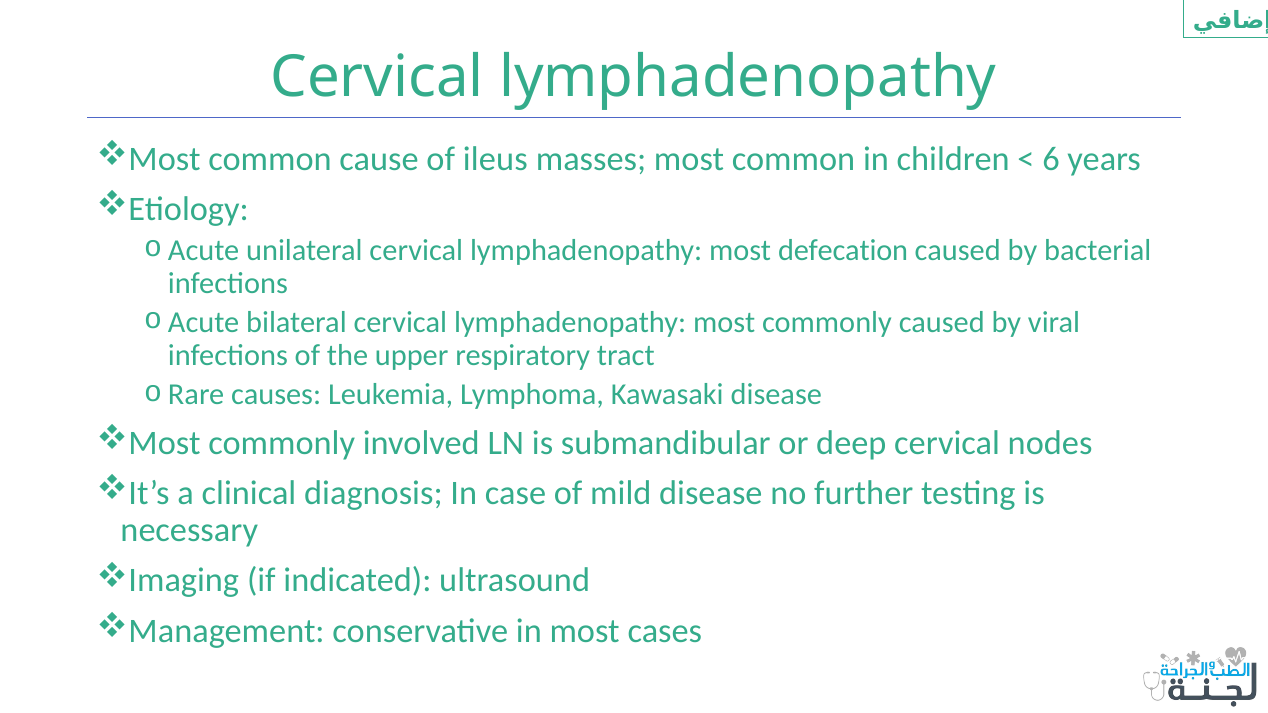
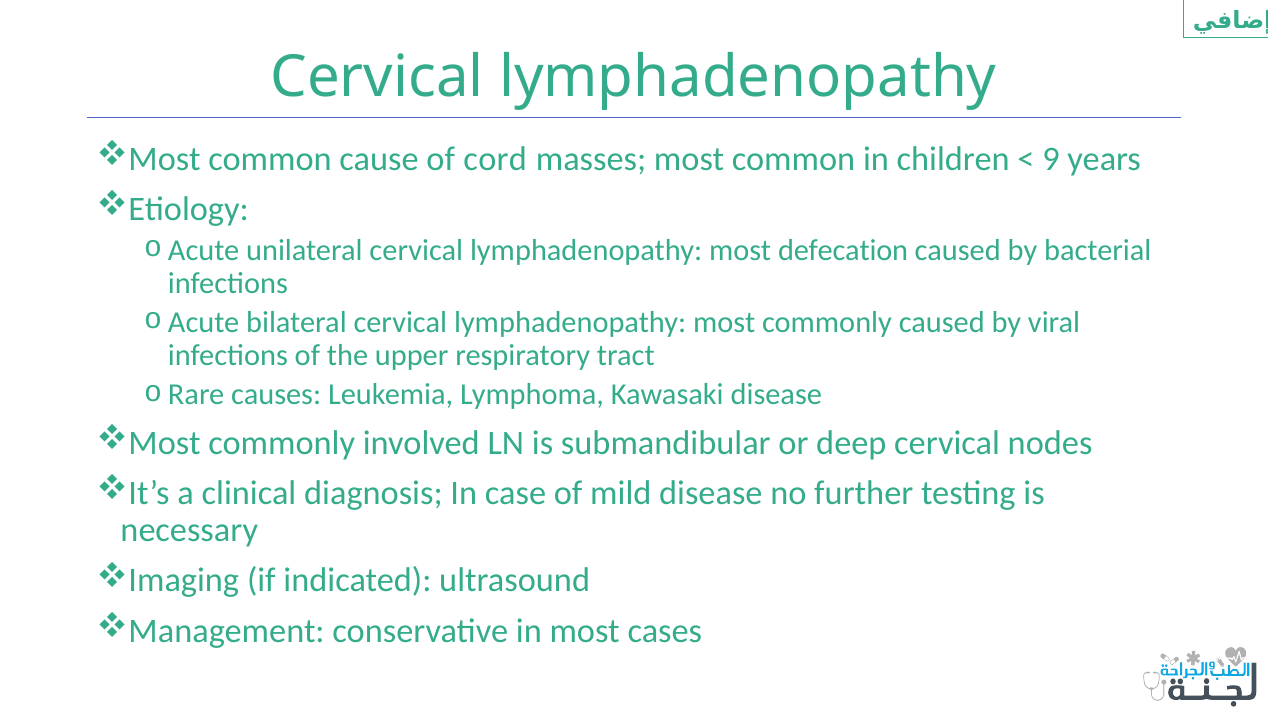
ileus: ileus -> cord
6: 6 -> 9
